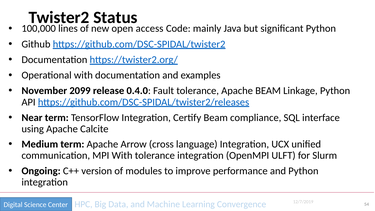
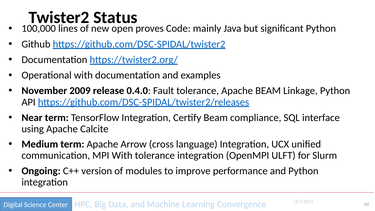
access: access -> proves
2099: 2099 -> 2009
